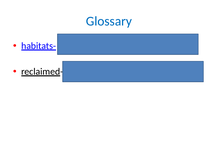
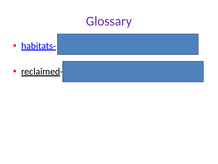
Glossary colour: blue -> purple
